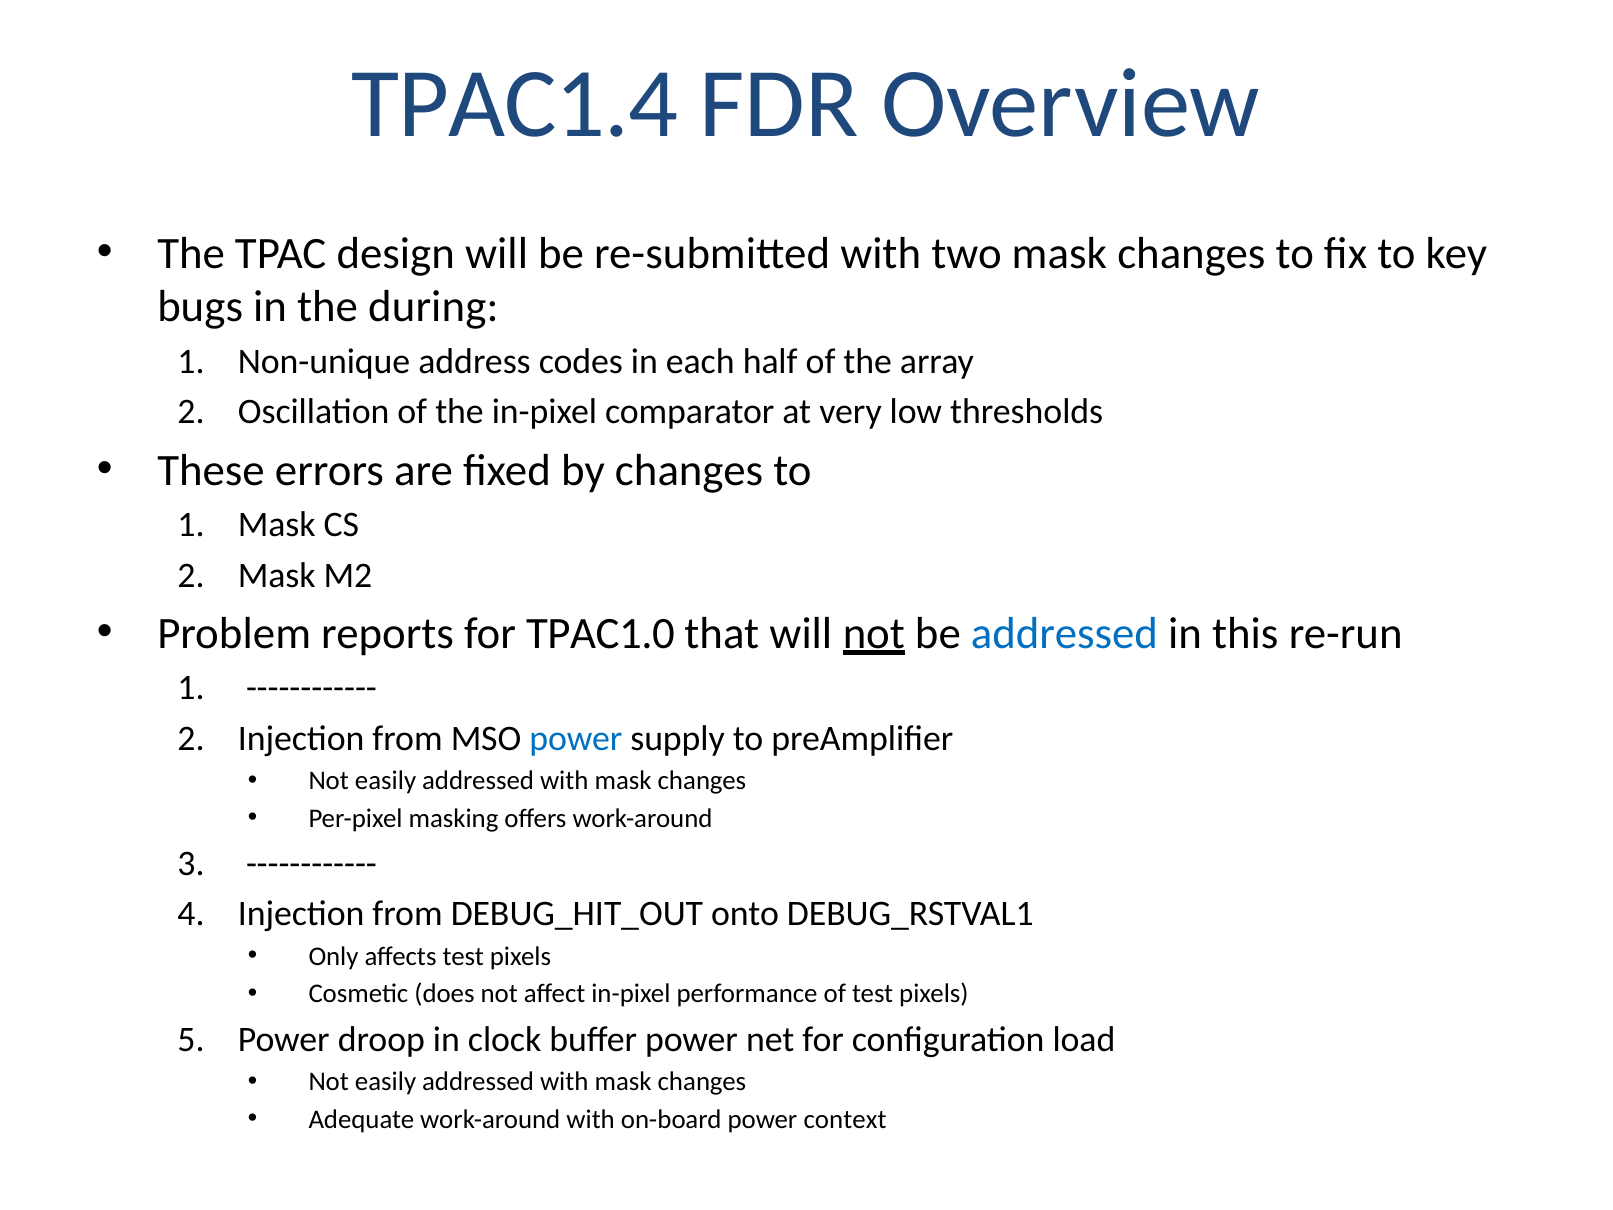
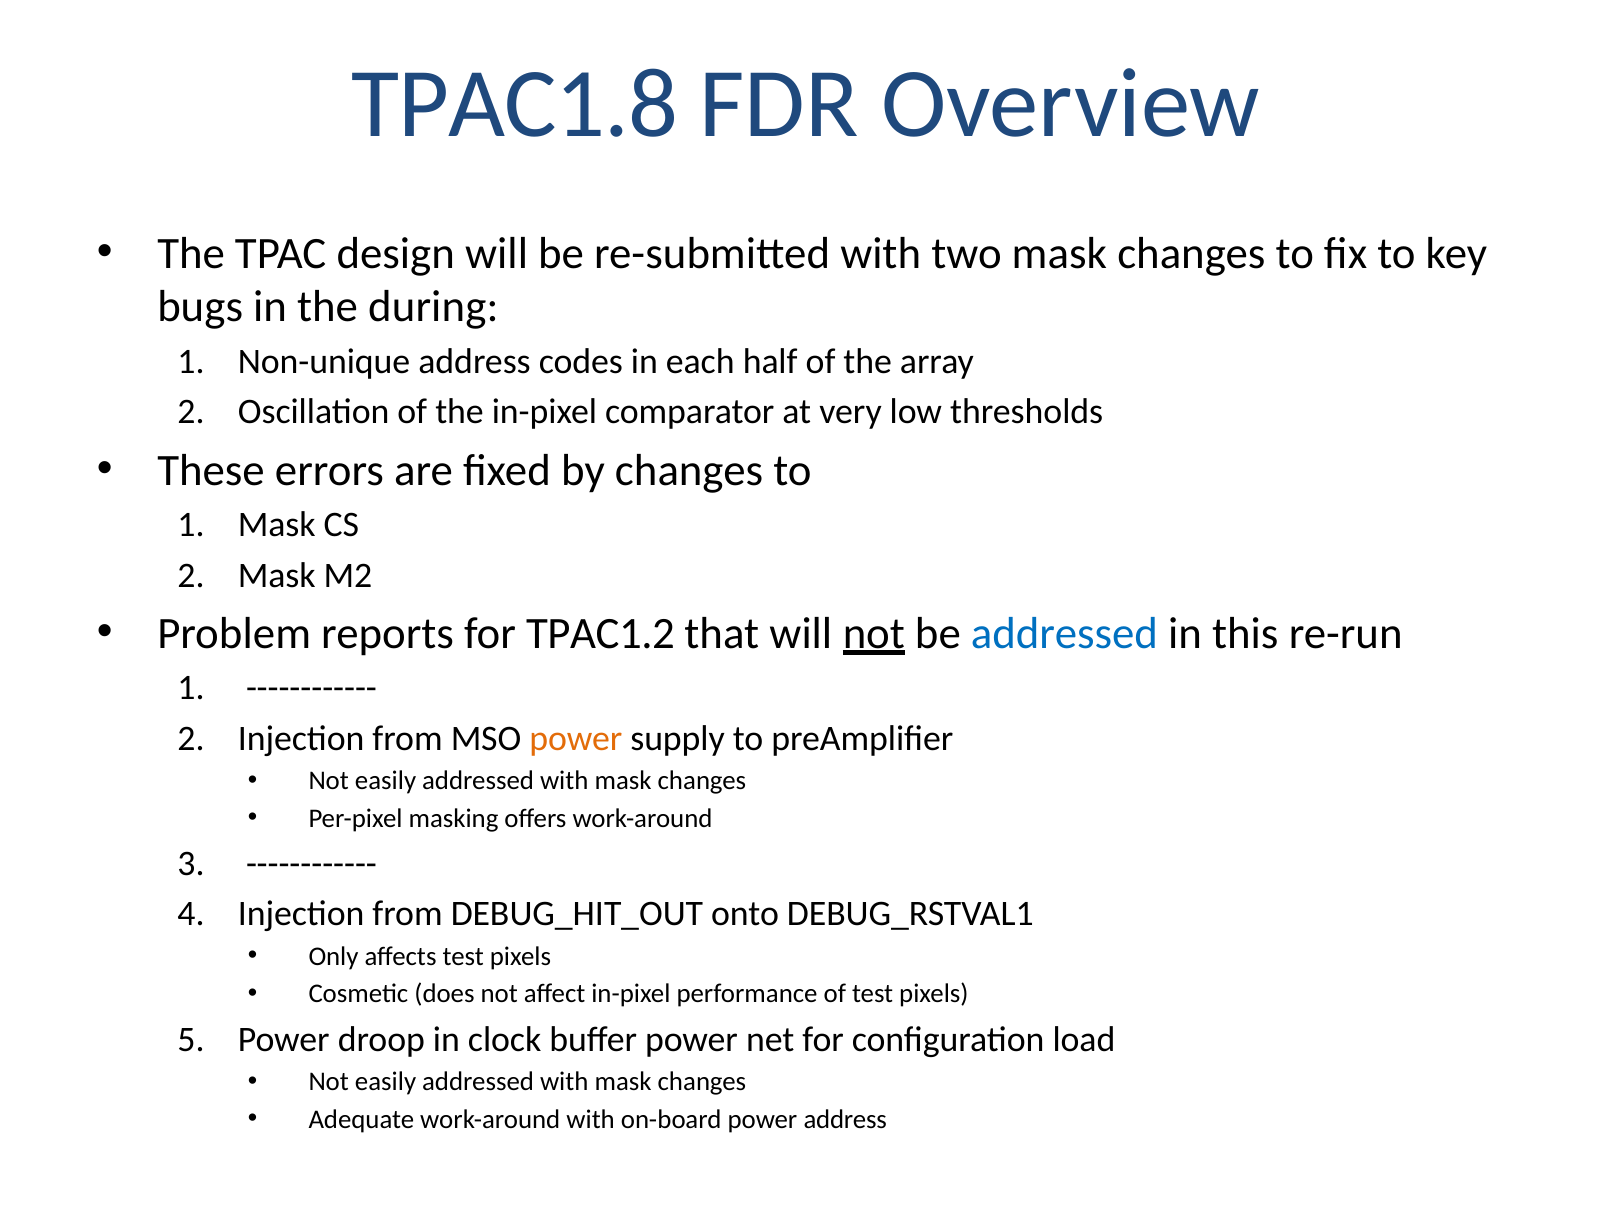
TPAC1.4: TPAC1.4 -> TPAC1.8
TPAC1.0: TPAC1.0 -> TPAC1.2
power at (576, 738) colour: blue -> orange
power context: context -> address
